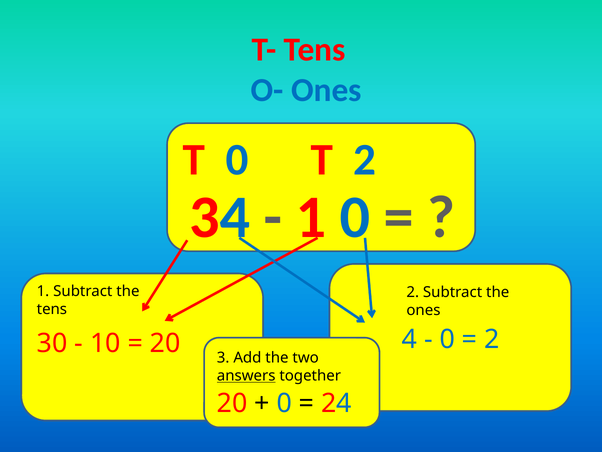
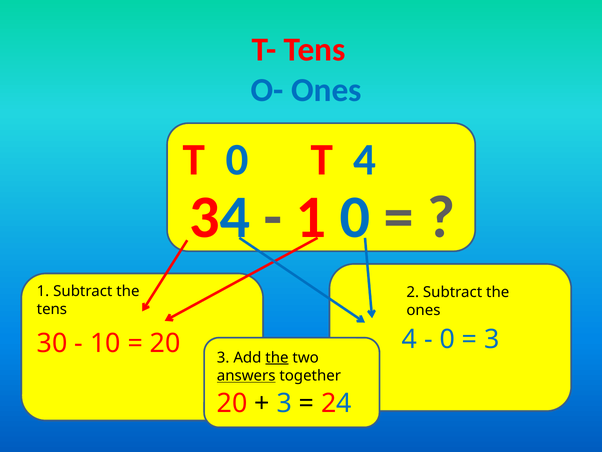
T 2: 2 -> 4
2 at (492, 339): 2 -> 3
the at (277, 357) underline: none -> present
0 at (284, 403): 0 -> 3
